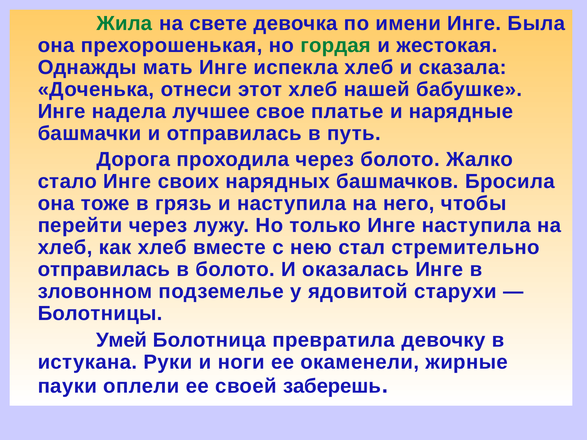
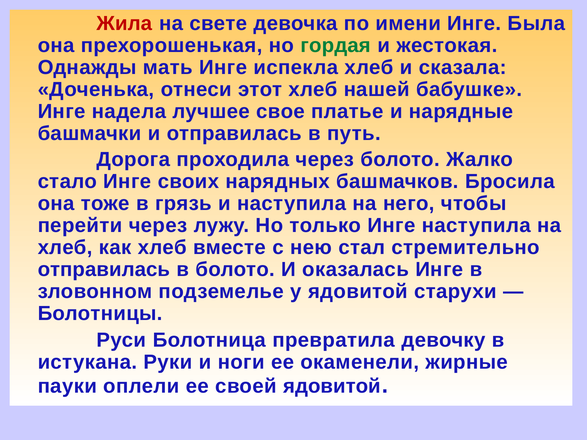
Жила colour: green -> red
Умей: Умей -> Руси
своей заберешь: заберешь -> ядовитой
